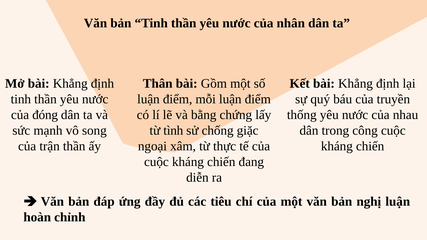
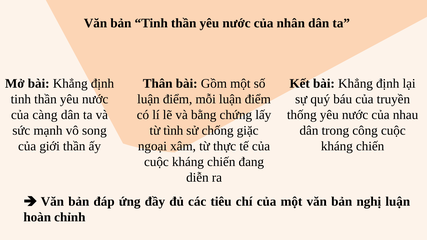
đóng: đóng -> càng
trận: trận -> giới
